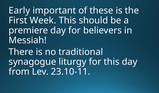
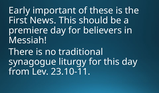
Week: Week -> News
